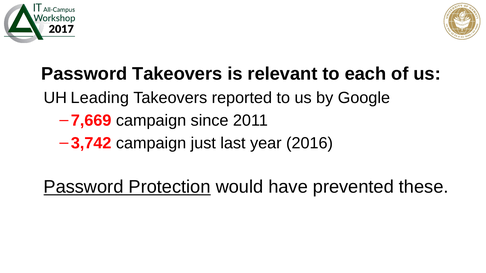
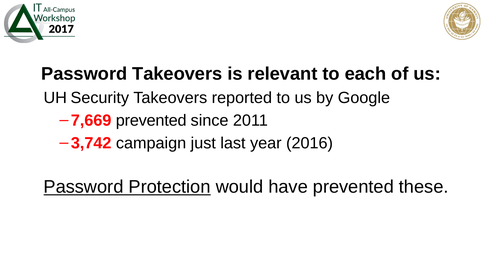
Leading: Leading -> Security
campaign at (151, 121): campaign -> prevented
